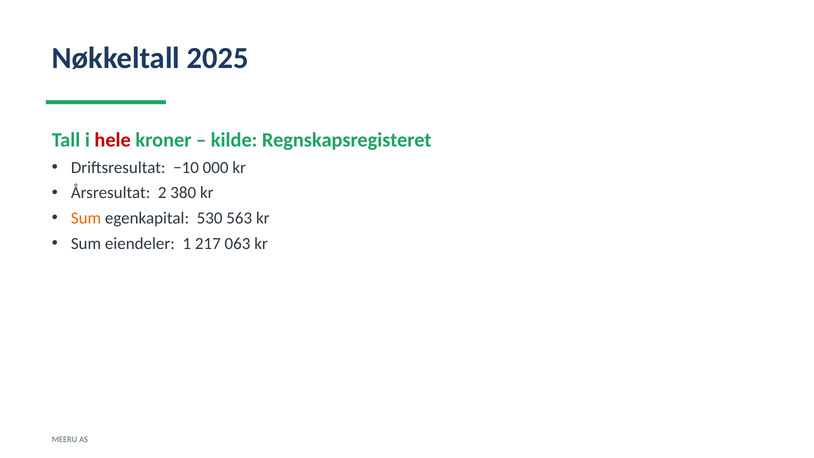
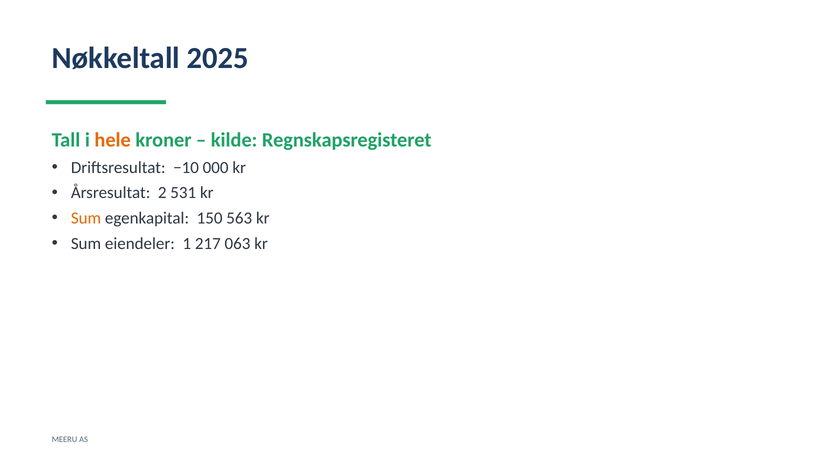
hele colour: red -> orange
380: 380 -> 531
530: 530 -> 150
